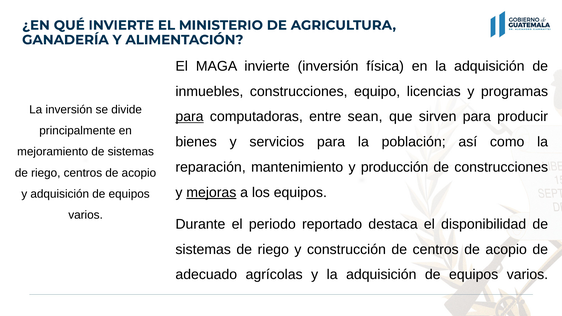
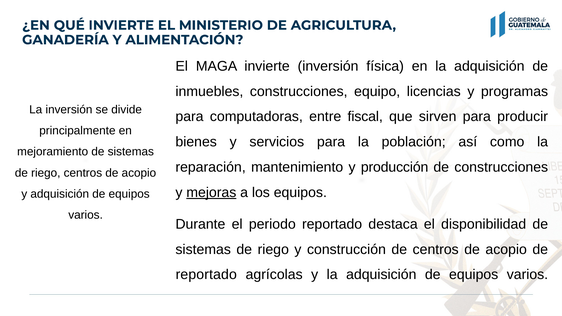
para at (190, 117) underline: present -> none
sean: sean -> fiscal
adecuado at (206, 275): adecuado -> reportado
